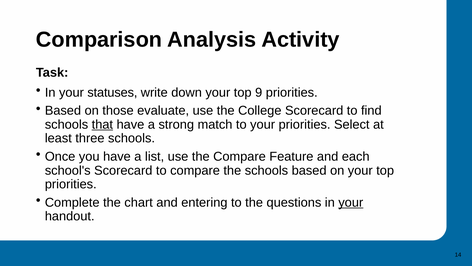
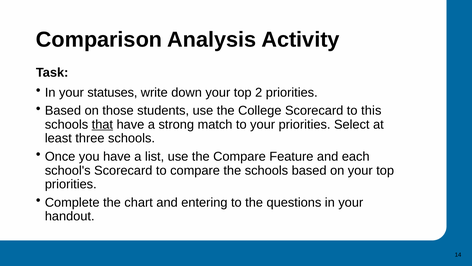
9: 9 -> 2
evaluate: evaluate -> students
find: find -> this
your at (351, 202) underline: present -> none
